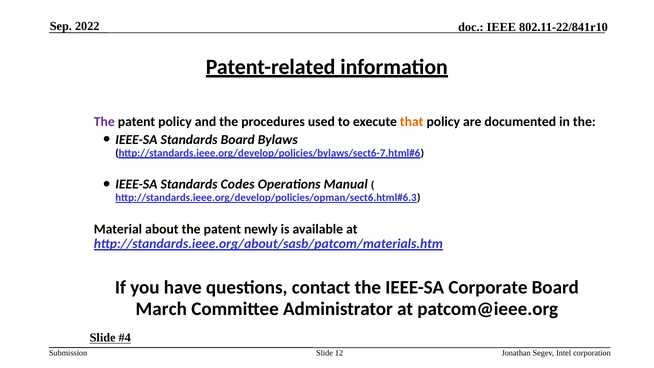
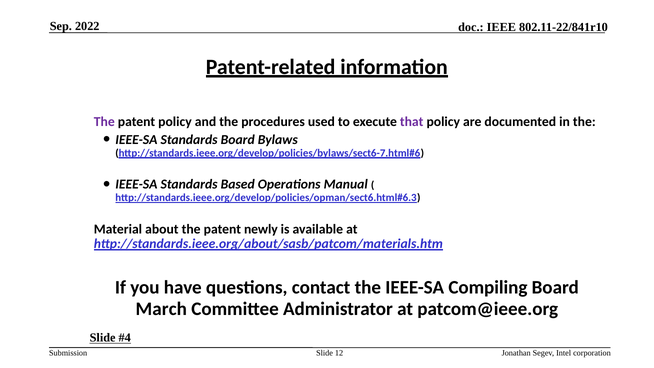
that colour: orange -> purple
Codes: Codes -> Based
Corporate: Corporate -> Compiling
